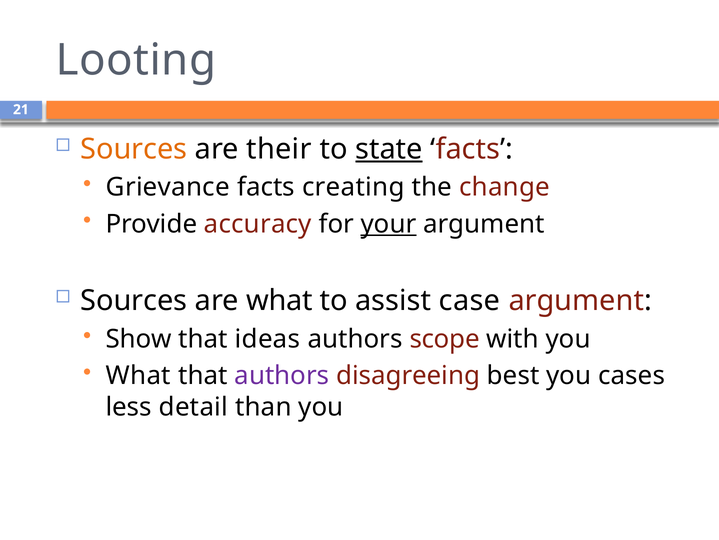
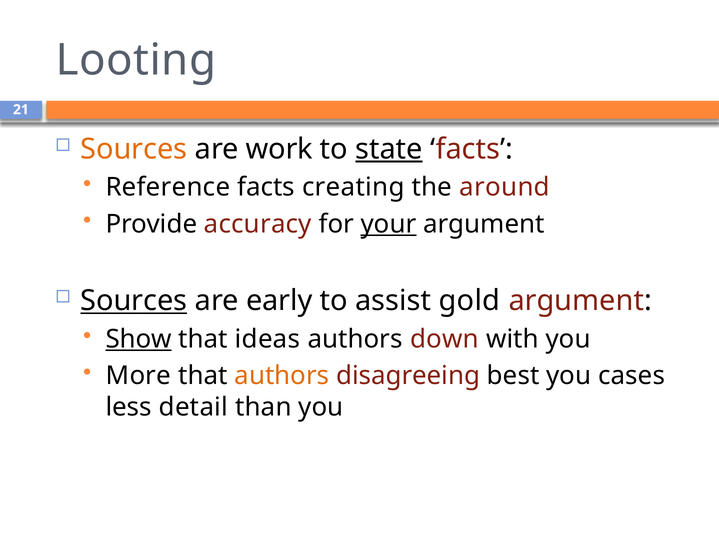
their: their -> work
Grievance: Grievance -> Reference
change: change -> around
Sources at (134, 300) underline: none -> present
are what: what -> early
case: case -> gold
Show underline: none -> present
scope: scope -> down
What at (138, 375): What -> More
authors at (282, 375) colour: purple -> orange
